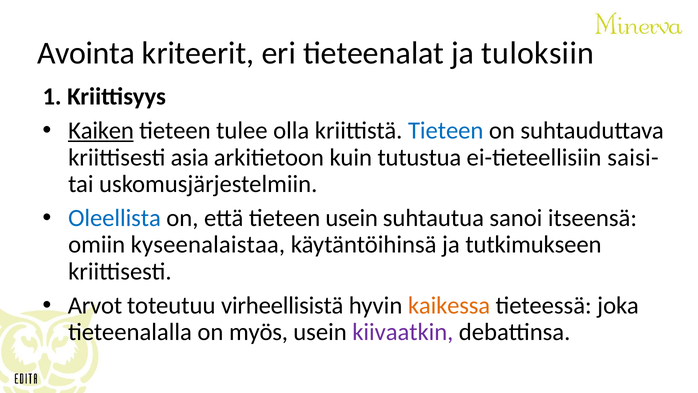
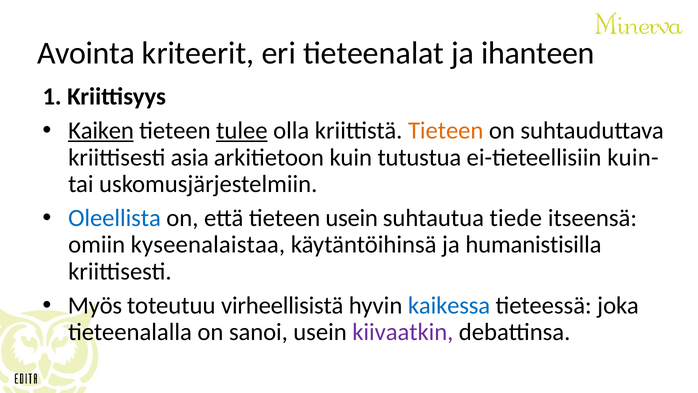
tuloksiin: tuloksiin -> ihanteen
tulee underline: none -> present
Tieteen at (446, 131) colour: blue -> orange
saisi-: saisi- -> kuin-
sanoi: sanoi -> tiede
tutkimukseen: tutkimukseen -> humanistisilla
Arvot: Arvot -> Myös
kaikessa colour: orange -> blue
myös: myös -> sanoi
